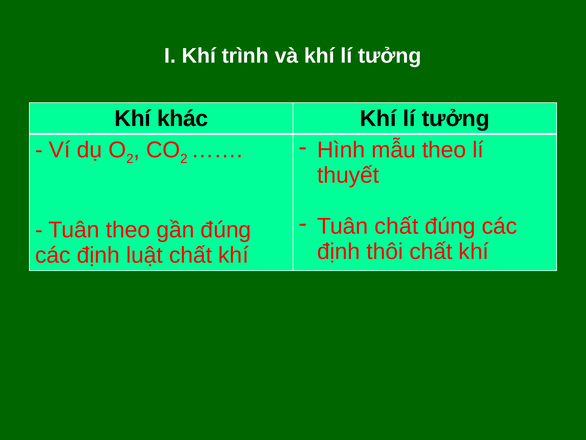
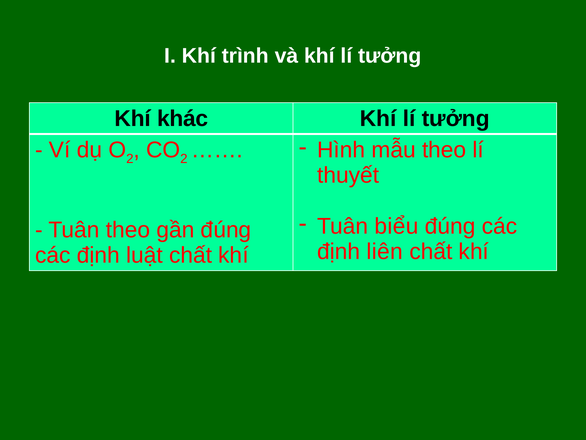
Tuân chất: chất -> biểu
thôi: thôi -> liên
